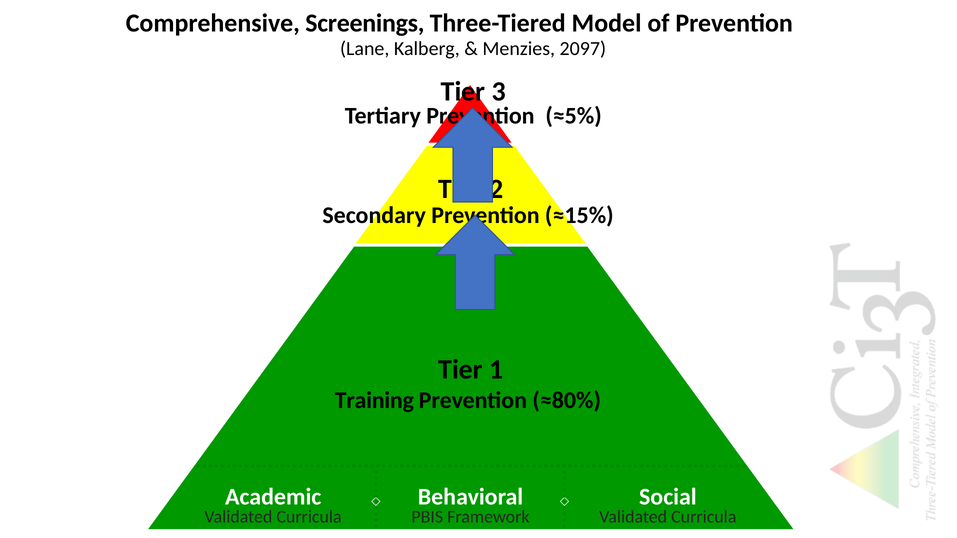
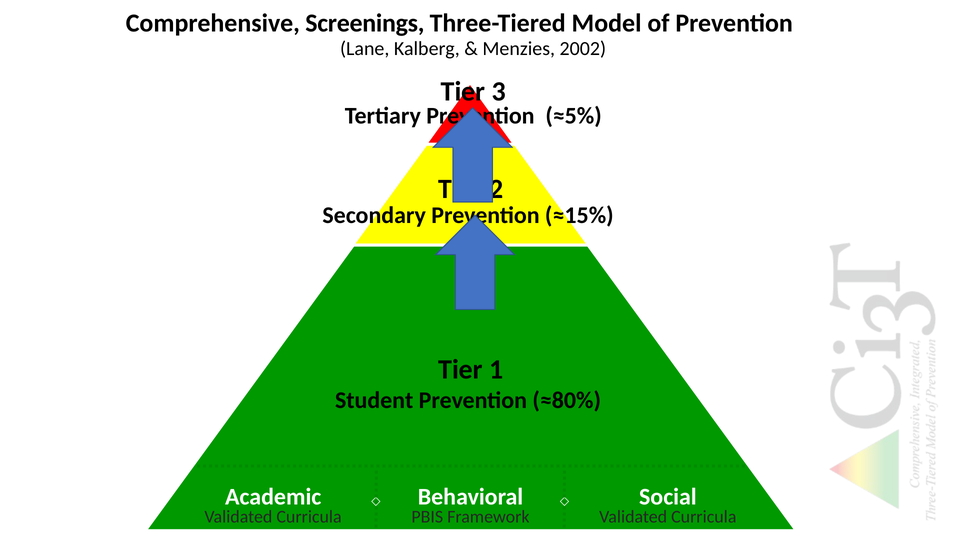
2097: 2097 -> 2002
Training: Training -> Student
